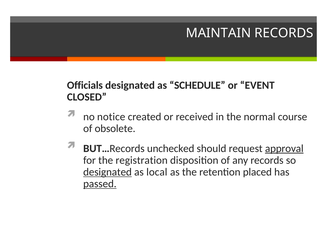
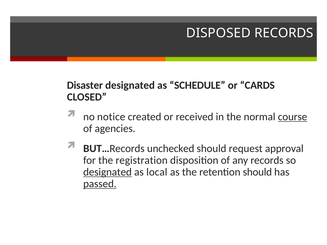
MAINTAIN: MAINTAIN -> DISPOSED
Officials: Officials -> Disaster
EVENT: EVENT -> CARDS
course underline: none -> present
obsolete: obsolete -> agencies
approval underline: present -> none
retention placed: placed -> should
